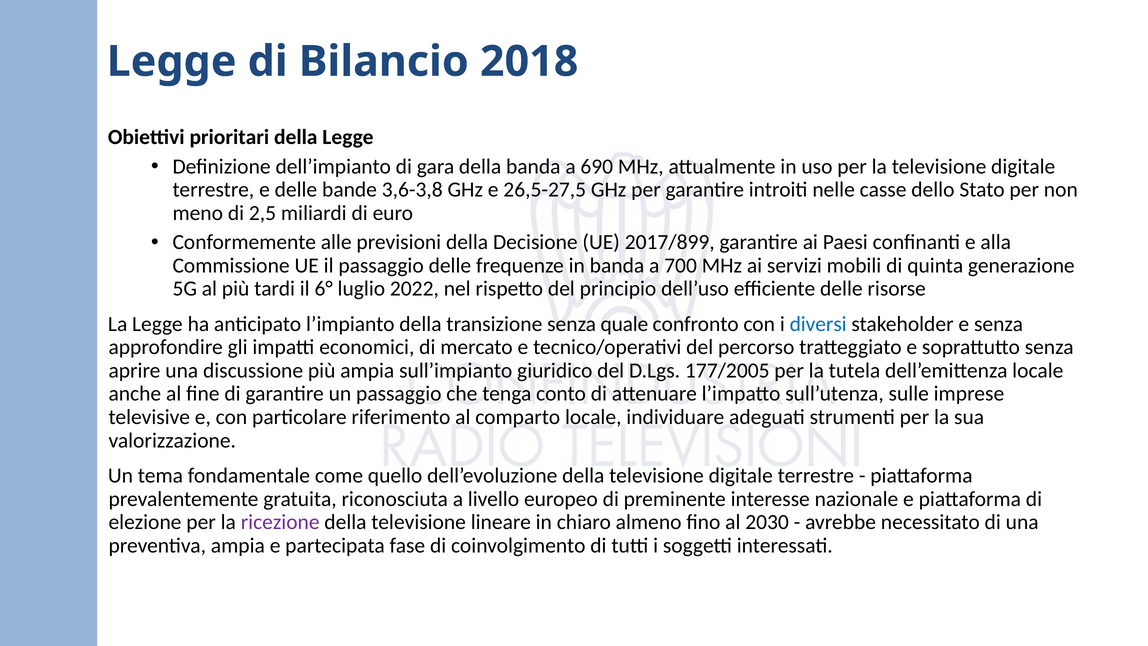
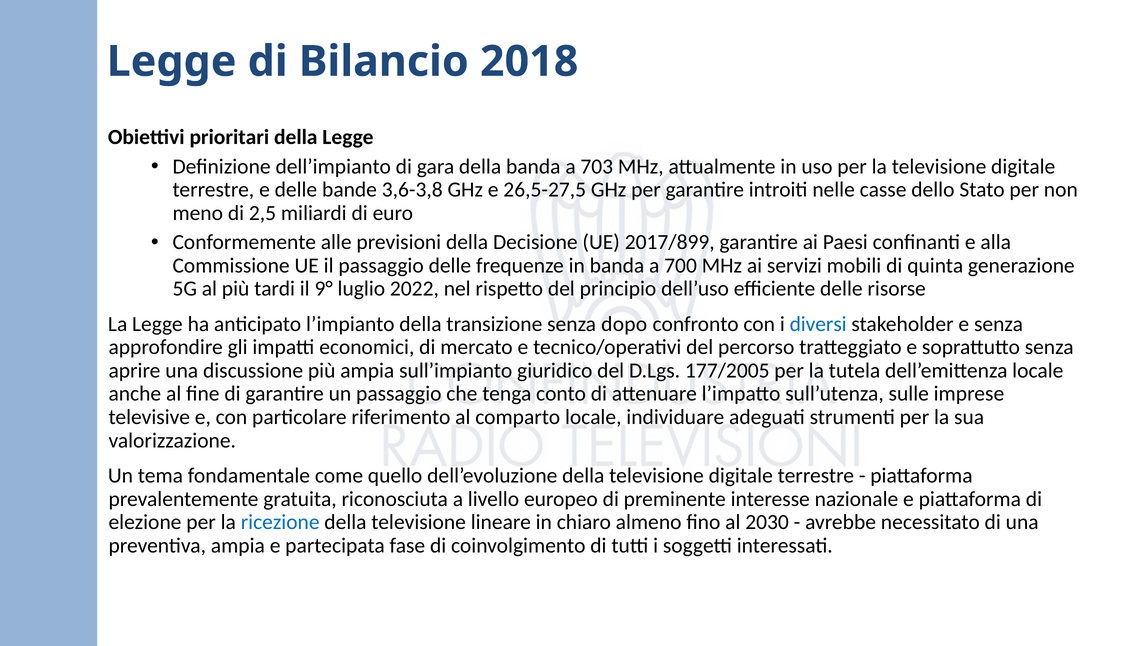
690: 690 -> 703
6°: 6° -> 9°
quale: quale -> dopo
ricezione colour: purple -> blue
